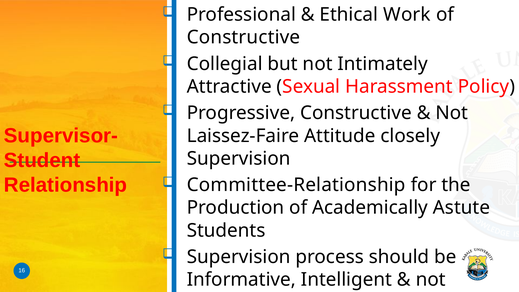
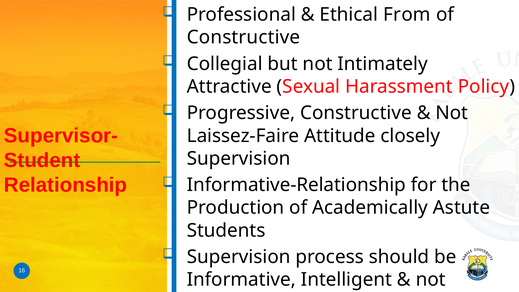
Work: Work -> From
Committee-Relationship: Committee-Relationship -> Informative-Relationship
